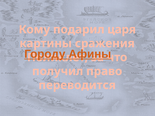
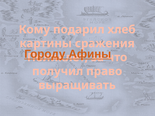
царя: царя -> хлеб
переводится: переводится -> выращивать
